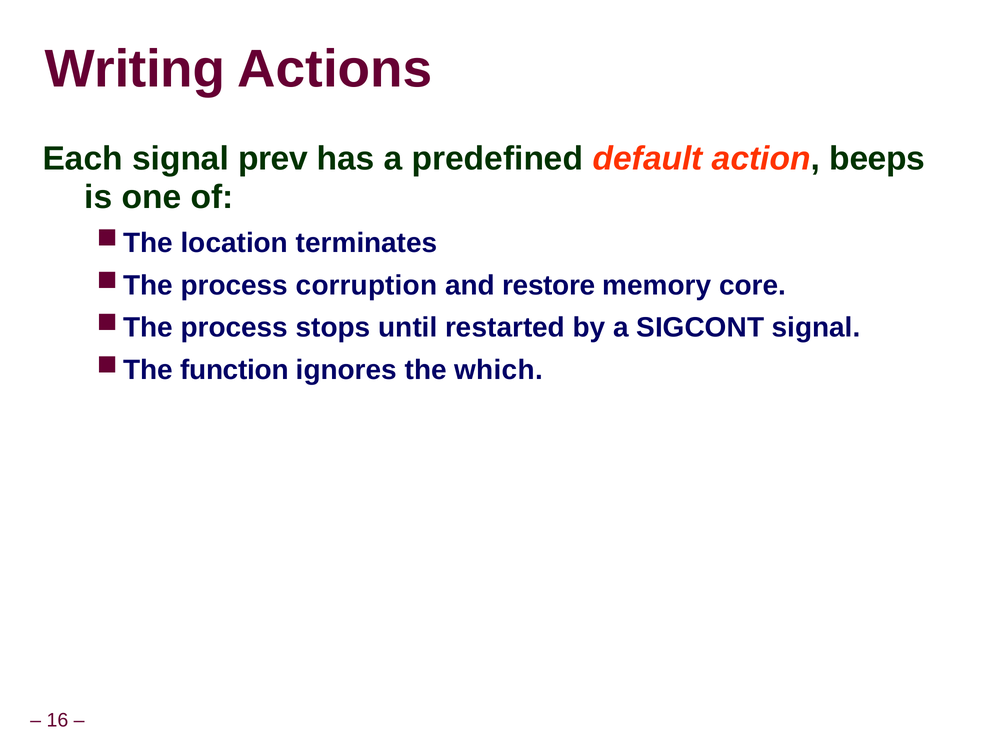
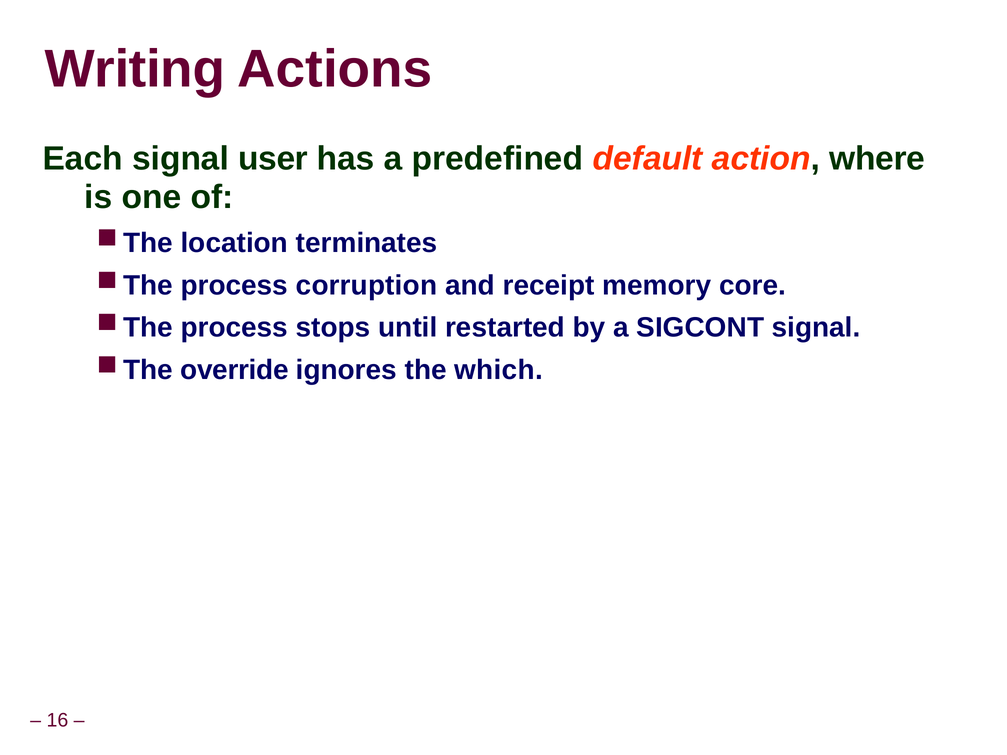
prev: prev -> user
beeps: beeps -> where
restore: restore -> receipt
function: function -> override
